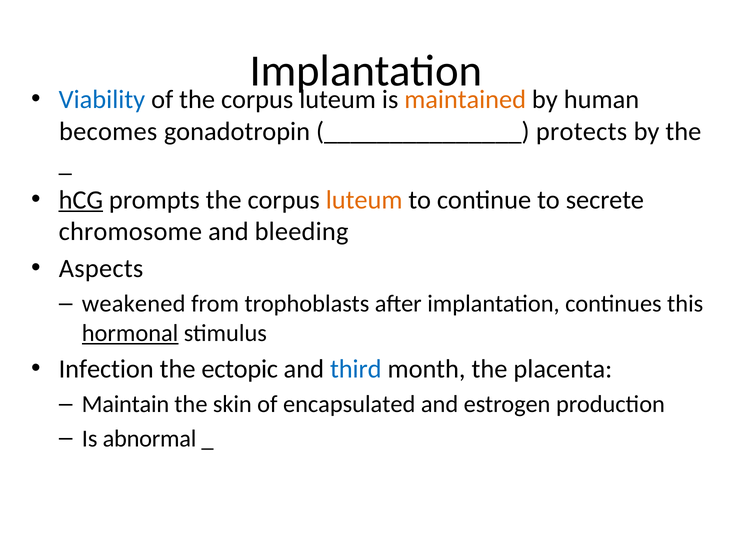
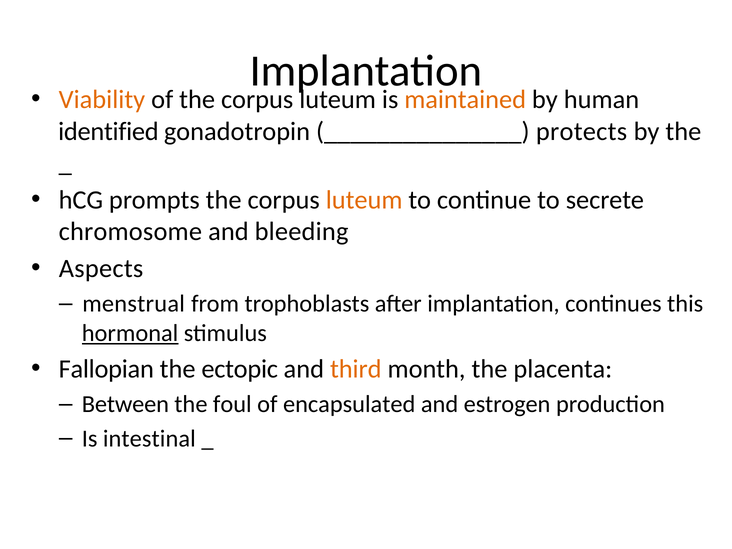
Viability colour: blue -> orange
becomes: becomes -> identified
hCG underline: present -> none
weakened: weakened -> menstrual
Infection: Infection -> Fallopian
third colour: blue -> orange
Maintain: Maintain -> Between
skin: skin -> foul
abnormal: abnormal -> intestinal
